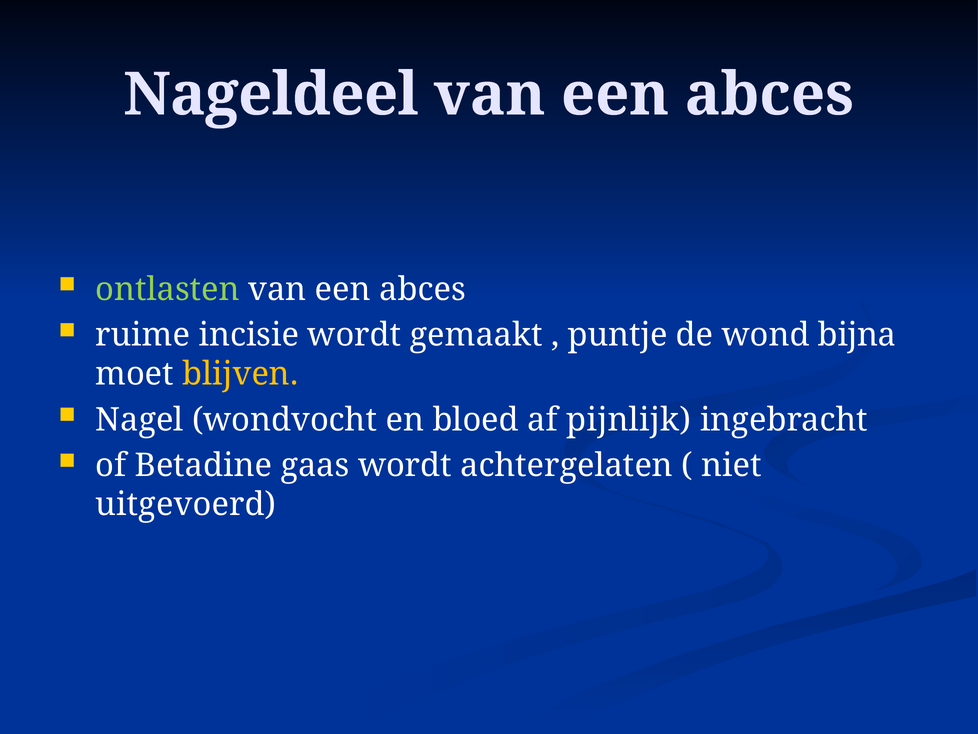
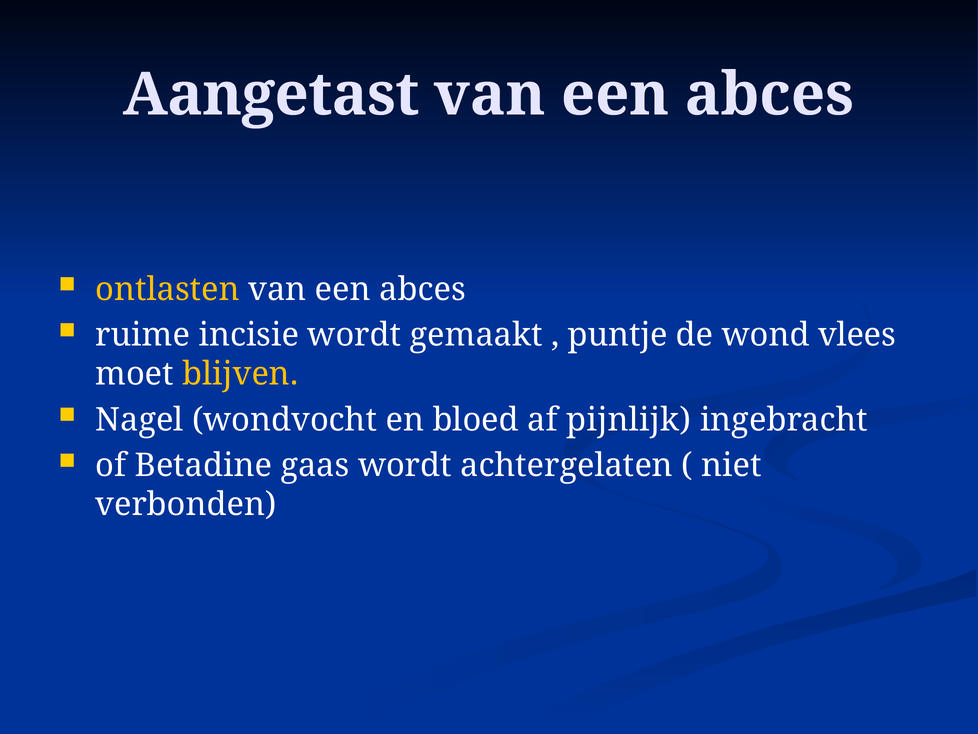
Nageldeel: Nageldeel -> Aangetast
ontlasten colour: light green -> yellow
bijna: bijna -> vlees
uitgevoerd: uitgevoerd -> verbonden
